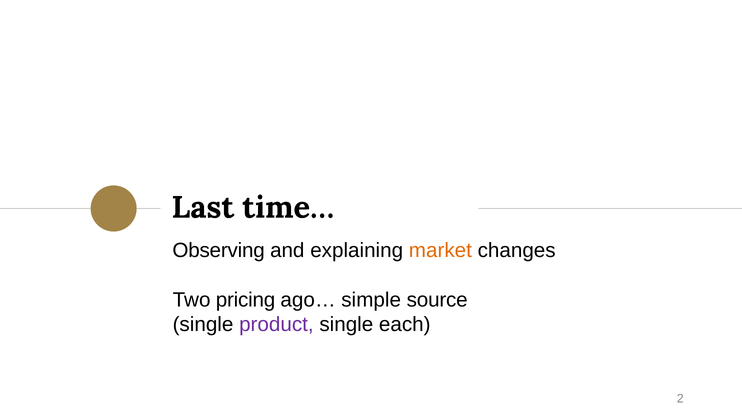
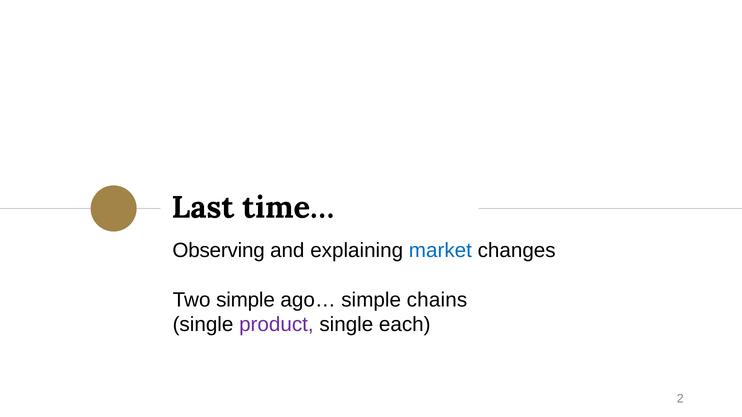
market colour: orange -> blue
Two pricing: pricing -> simple
source: source -> chains
